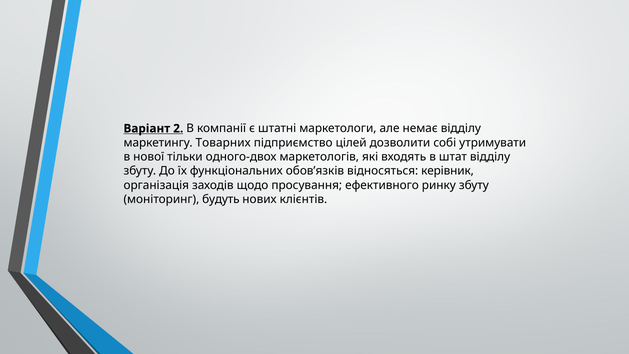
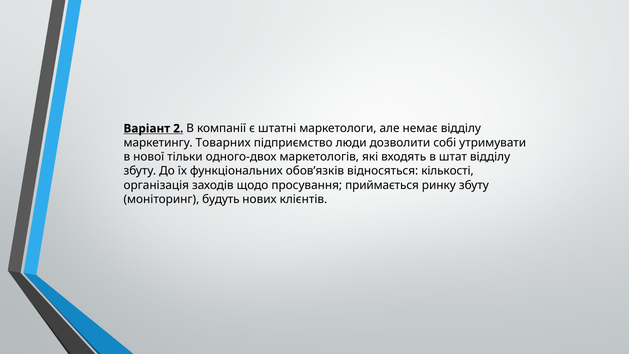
цілей: цілей -> люди
керівник: керівник -> кількості
ефективного: ефективного -> приймається
